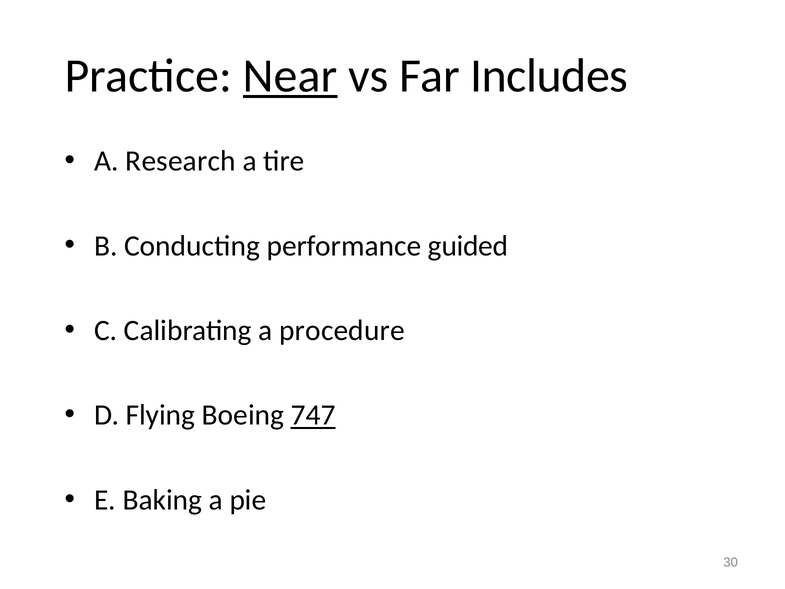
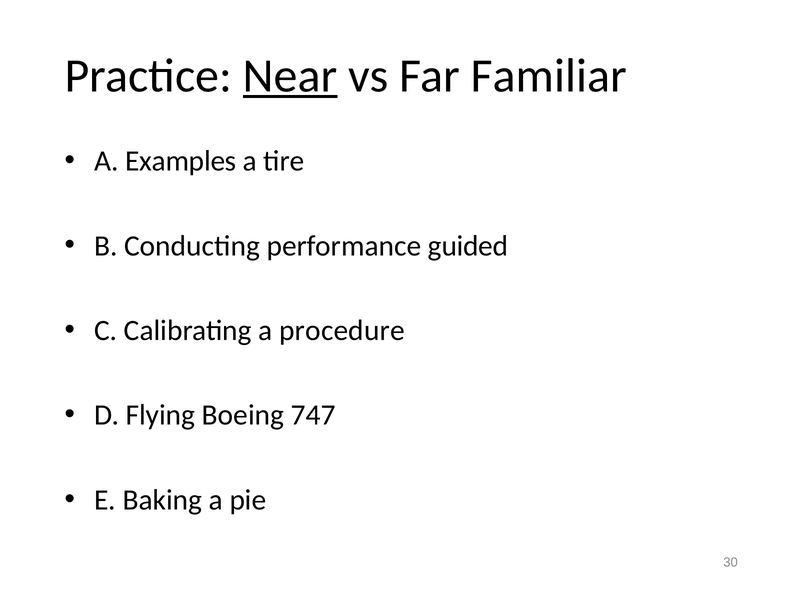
Includes: Includes -> Familiar
Research: Research -> Examples
747 underline: present -> none
